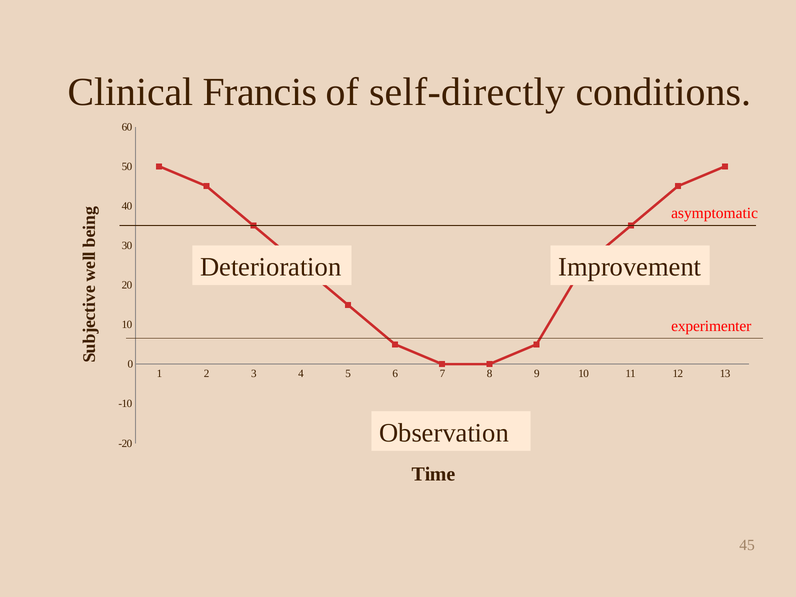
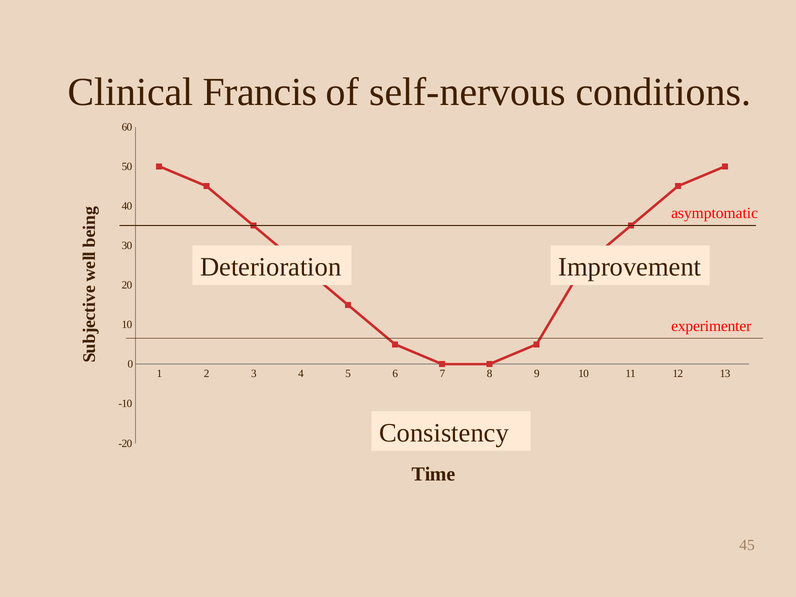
self-directly: self-directly -> self-nervous
Observation: Observation -> Consistency
